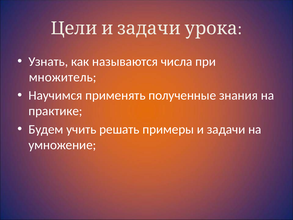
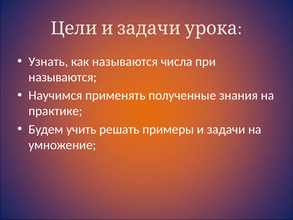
множитель at (63, 77): множитель -> называются
